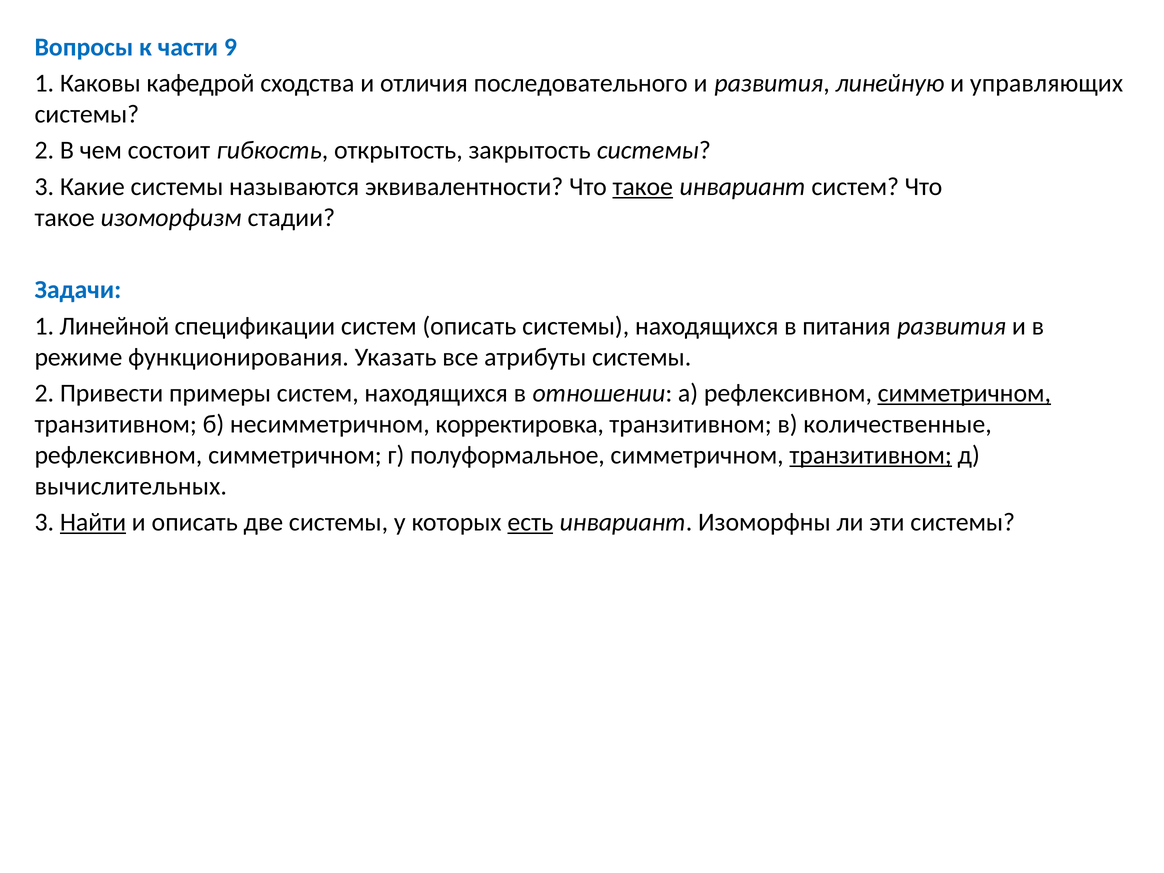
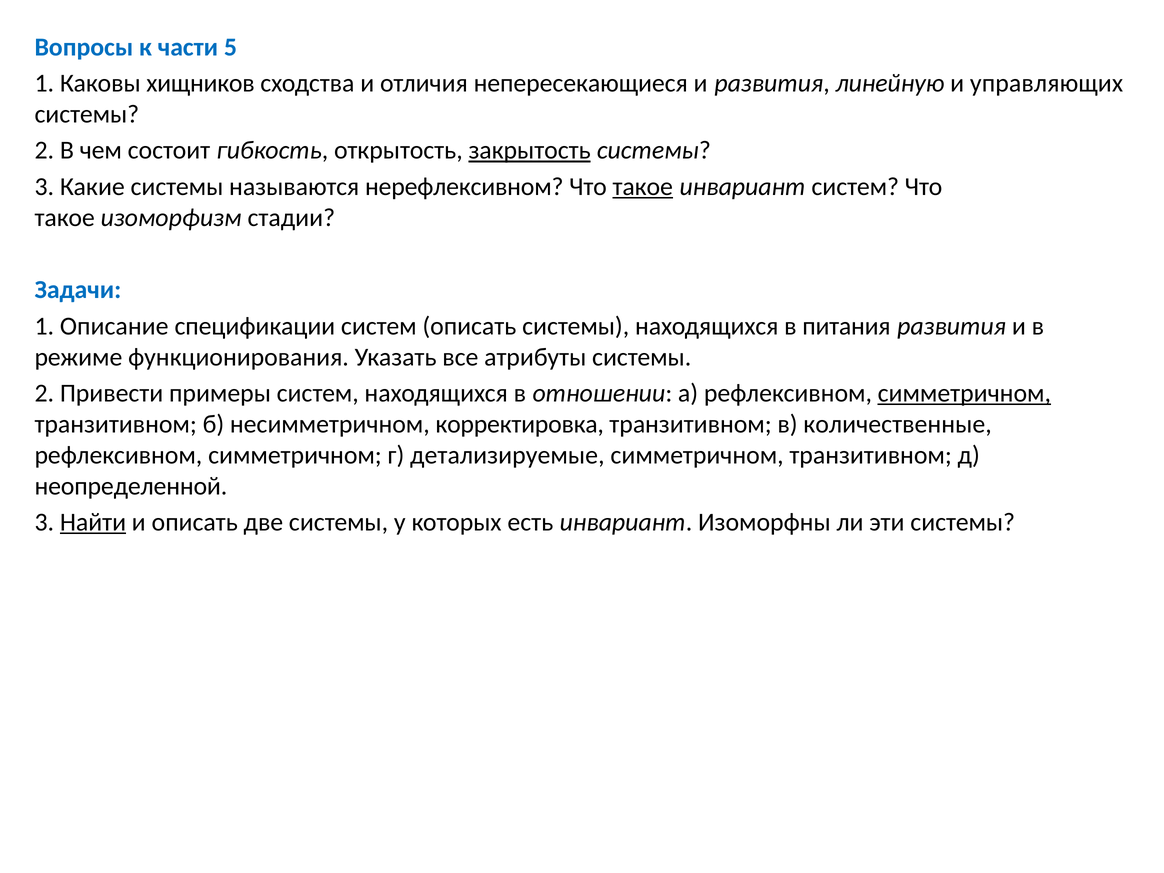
9: 9 -> 5
кафедрой: кафедрой -> хищников
последовательного: последовательного -> непересекающиеся
закрытость underline: none -> present
эквивалентности: эквивалентности -> нерефлексивном
Линейной: Линейной -> Описание
полуформальное: полуформальное -> детализируемые
транзитивном at (871, 455) underline: present -> none
вычислительных: вычислительных -> неопределенной
есть underline: present -> none
